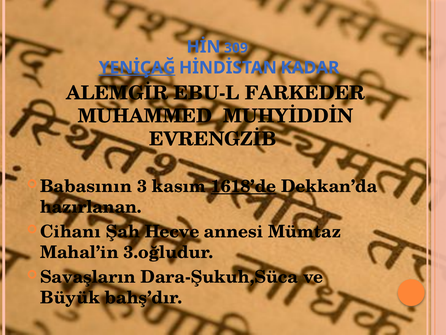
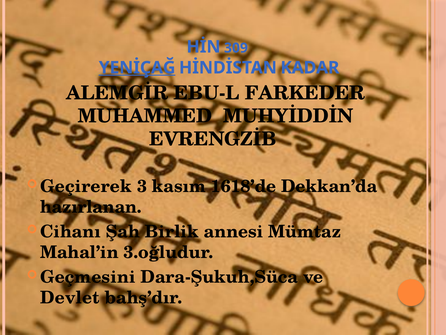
Babasının: Babasının -> Geçirerek
1618’de underline: present -> none
Hecve: Hecve -> Birlik
Savaşların: Savaşların -> Geçmesini
Büyük: Büyük -> Devlet
